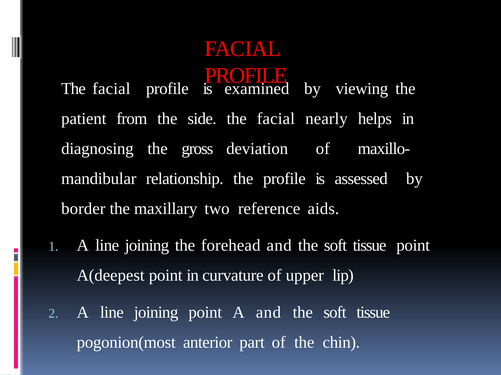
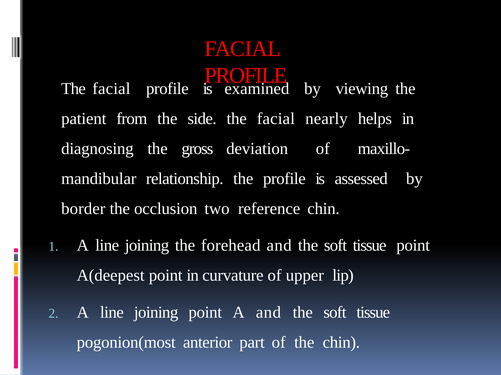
maxillary: maxillary -> occlusion
reference aids: aids -> chin
